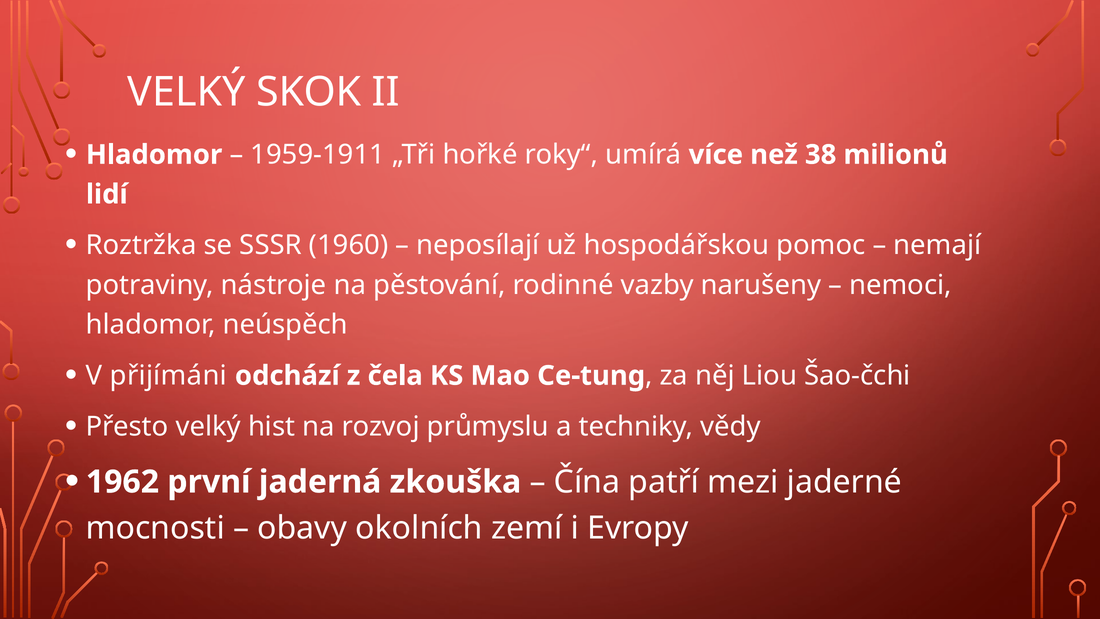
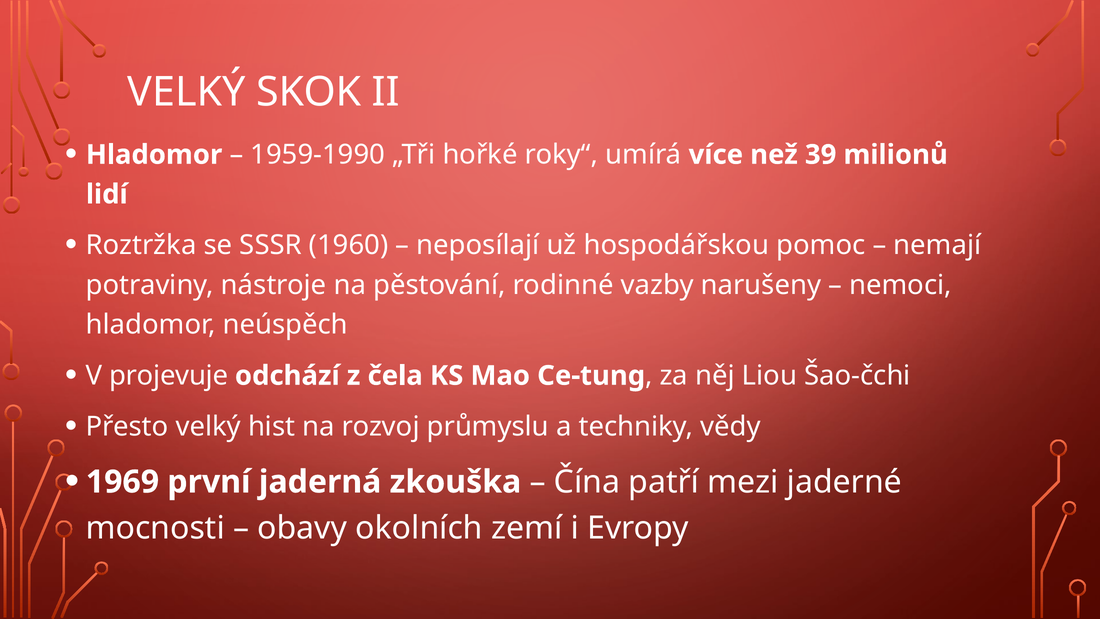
1959-1911: 1959-1911 -> 1959-1990
38: 38 -> 39
přijímáni: přijímáni -> projevuje
1962: 1962 -> 1969
